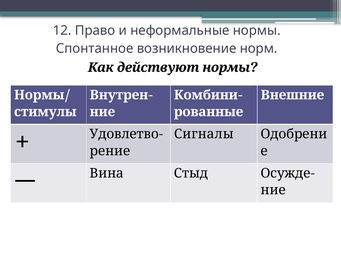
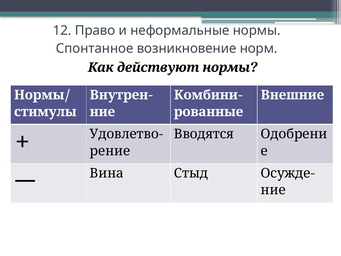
Сигналы: Сигналы -> Вводятся
